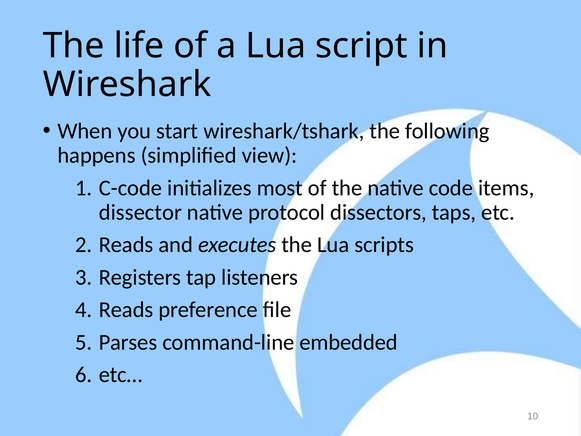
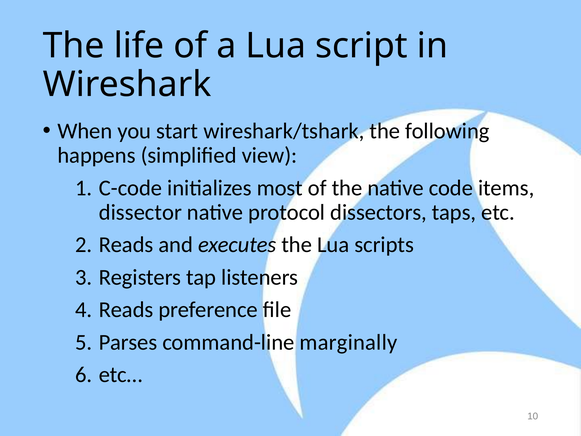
embedded: embedded -> marginally
